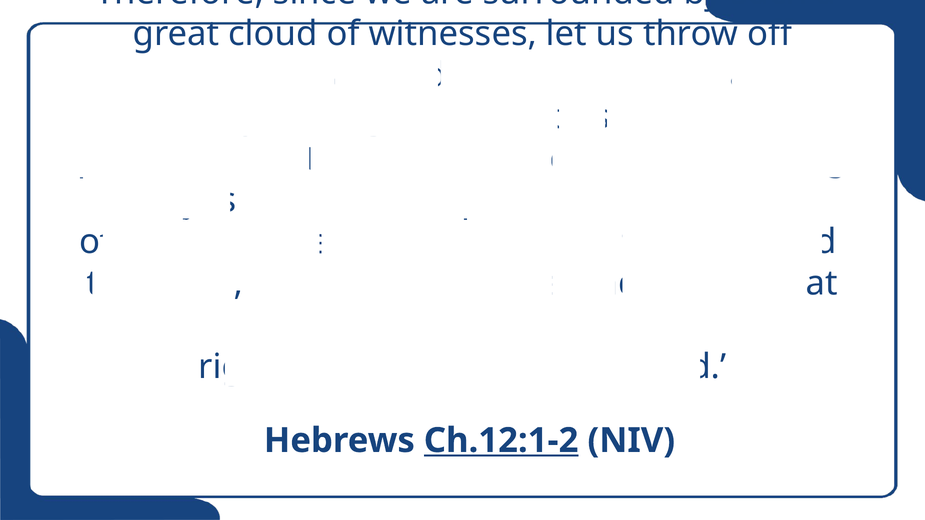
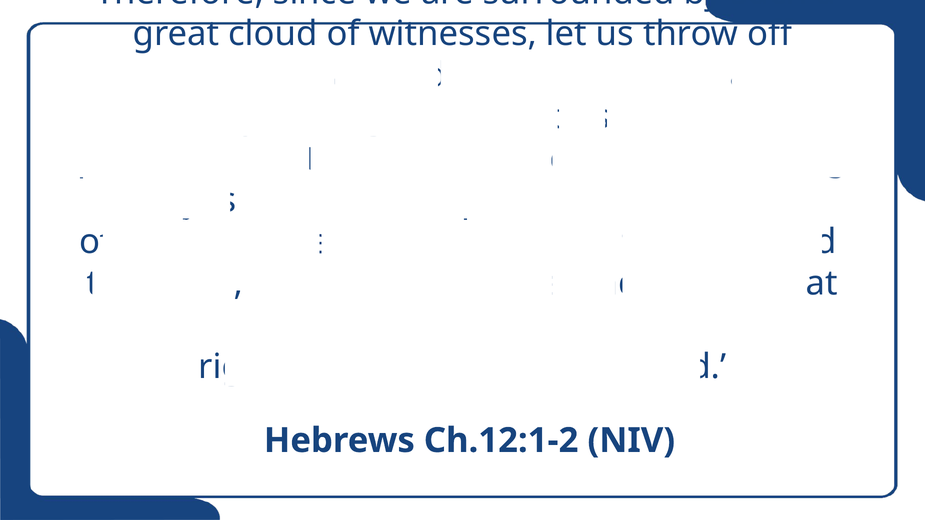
Ch.12:1-2 underline: present -> none
